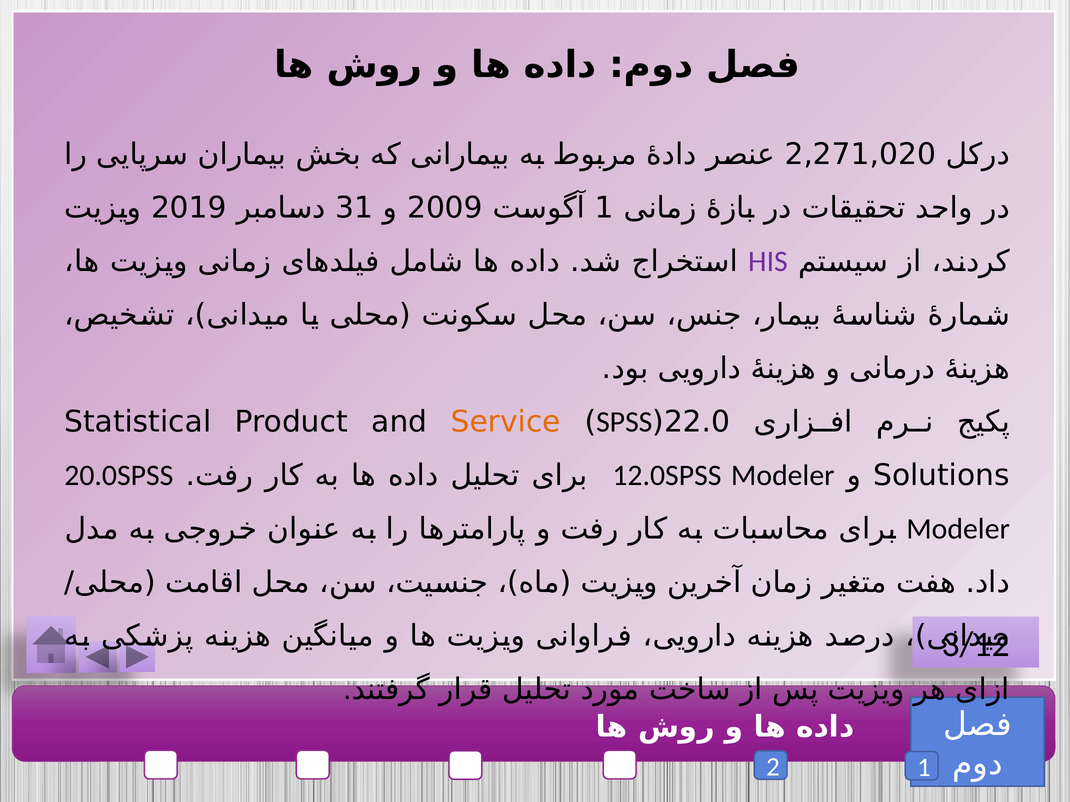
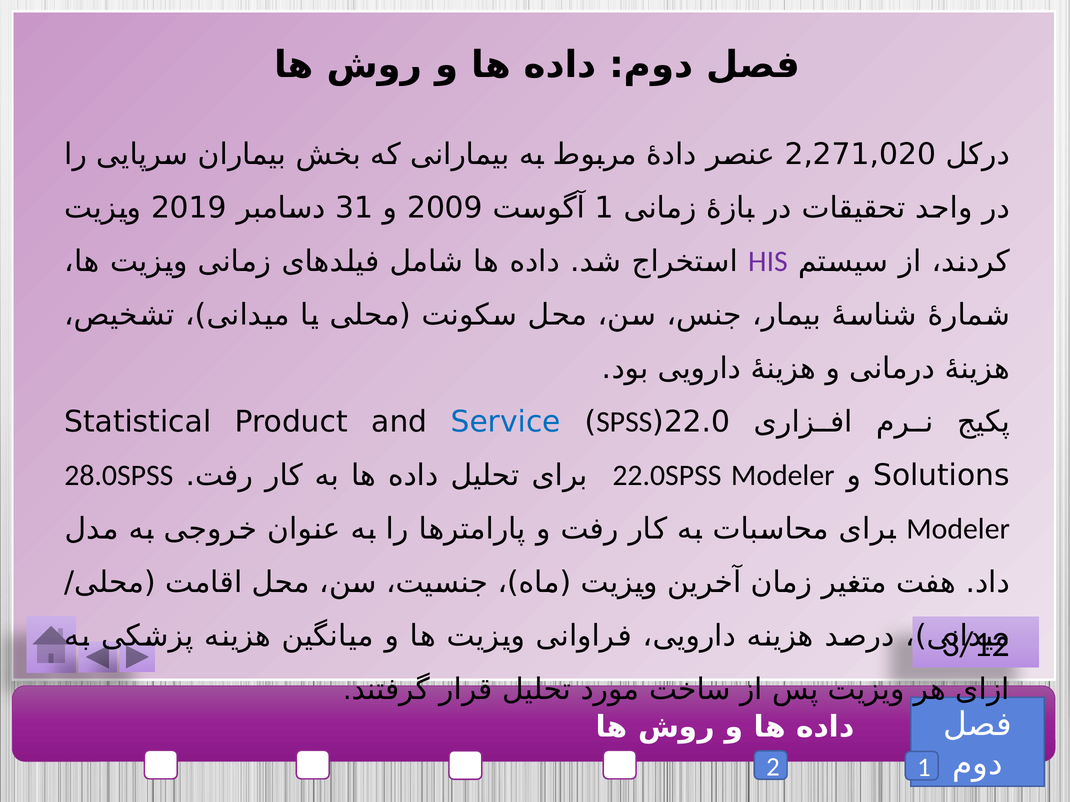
Service colour: orange -> blue
20.0SPSS: 20.0SPSS -> 28.0SPSS
12.0SPSS: 12.0SPSS -> 22.0SPSS
